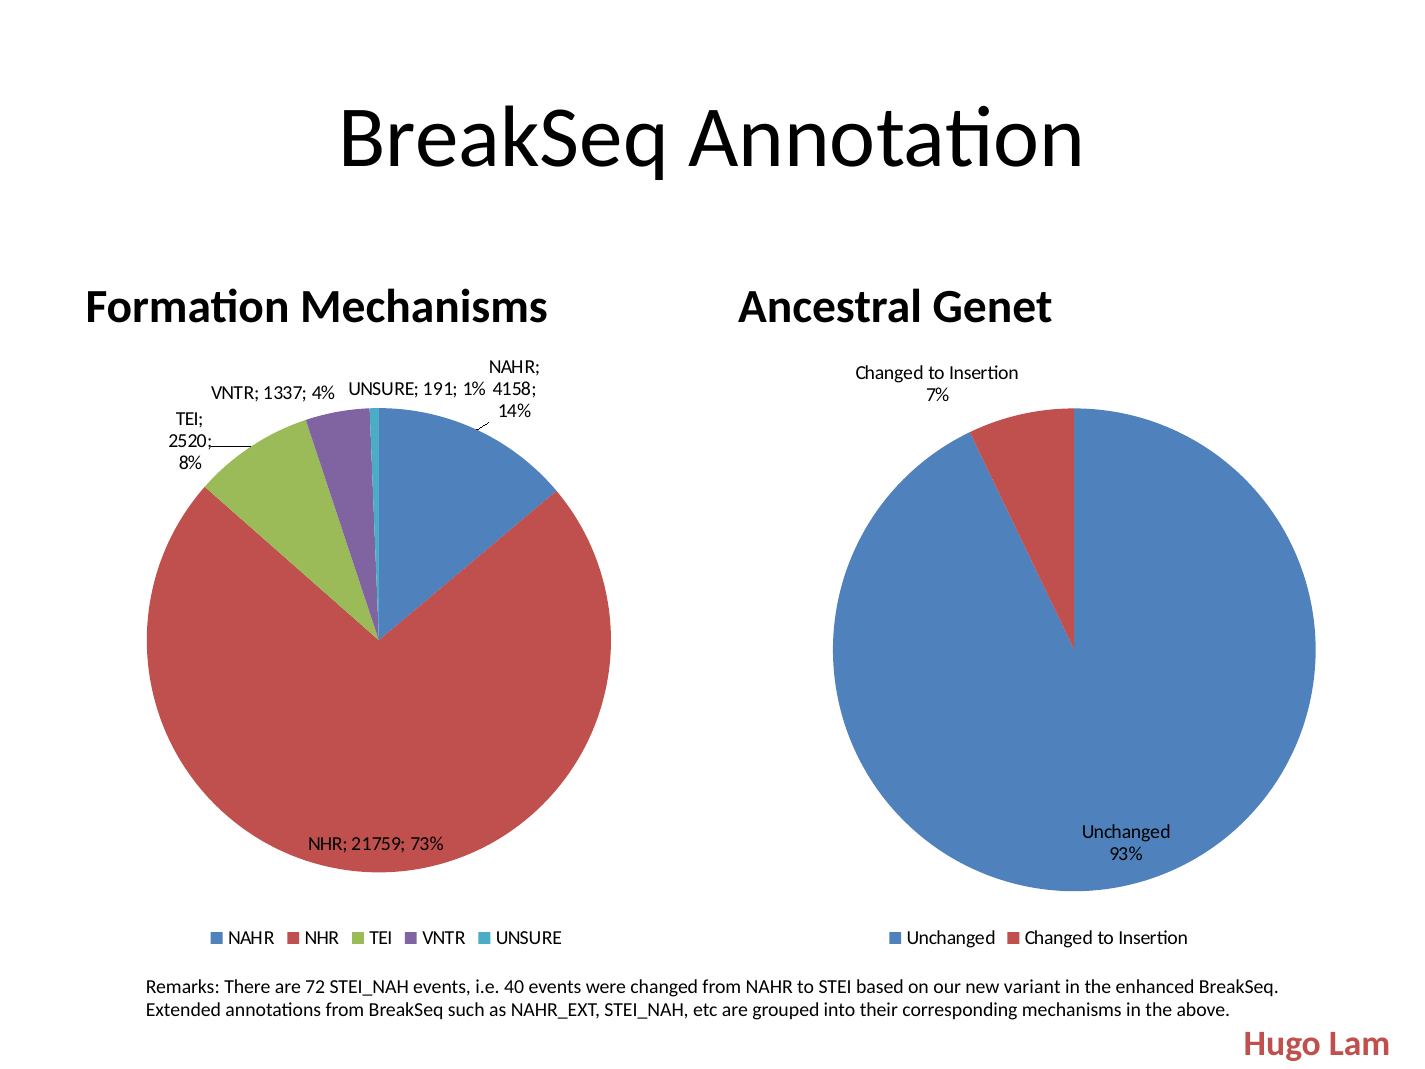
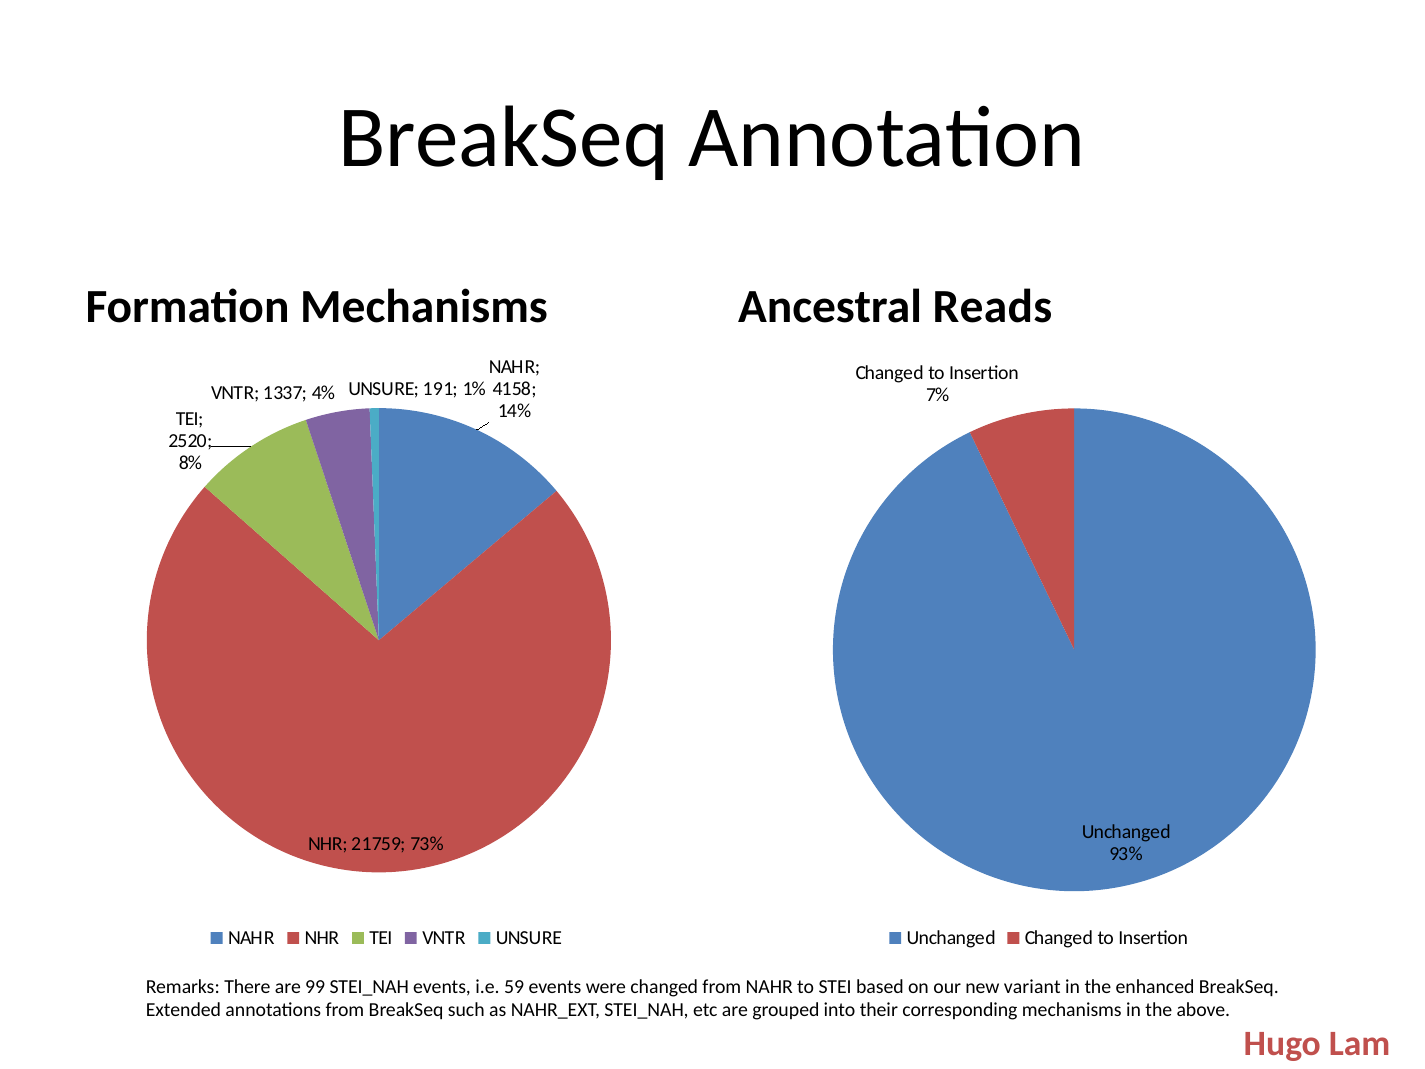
Genet: Genet -> Reads
72: 72 -> 99
40: 40 -> 59
